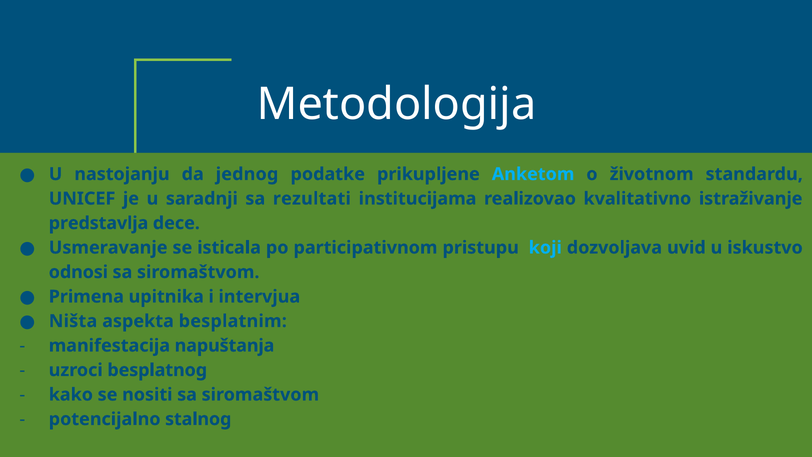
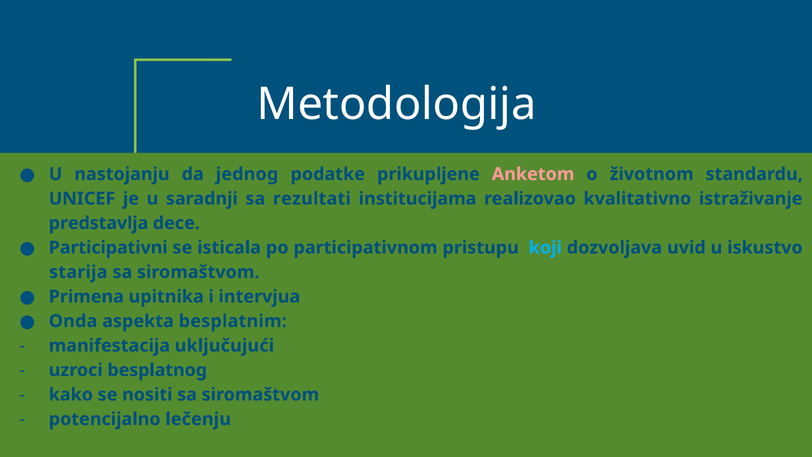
Anketom colour: light blue -> pink
Usmeravanje: Usmeravanje -> Participativni
odnosi: odnosi -> starija
Ništa: Ništa -> Onda
napuštanja: napuštanja -> uključujući
stalnog: stalnog -> lečenju
